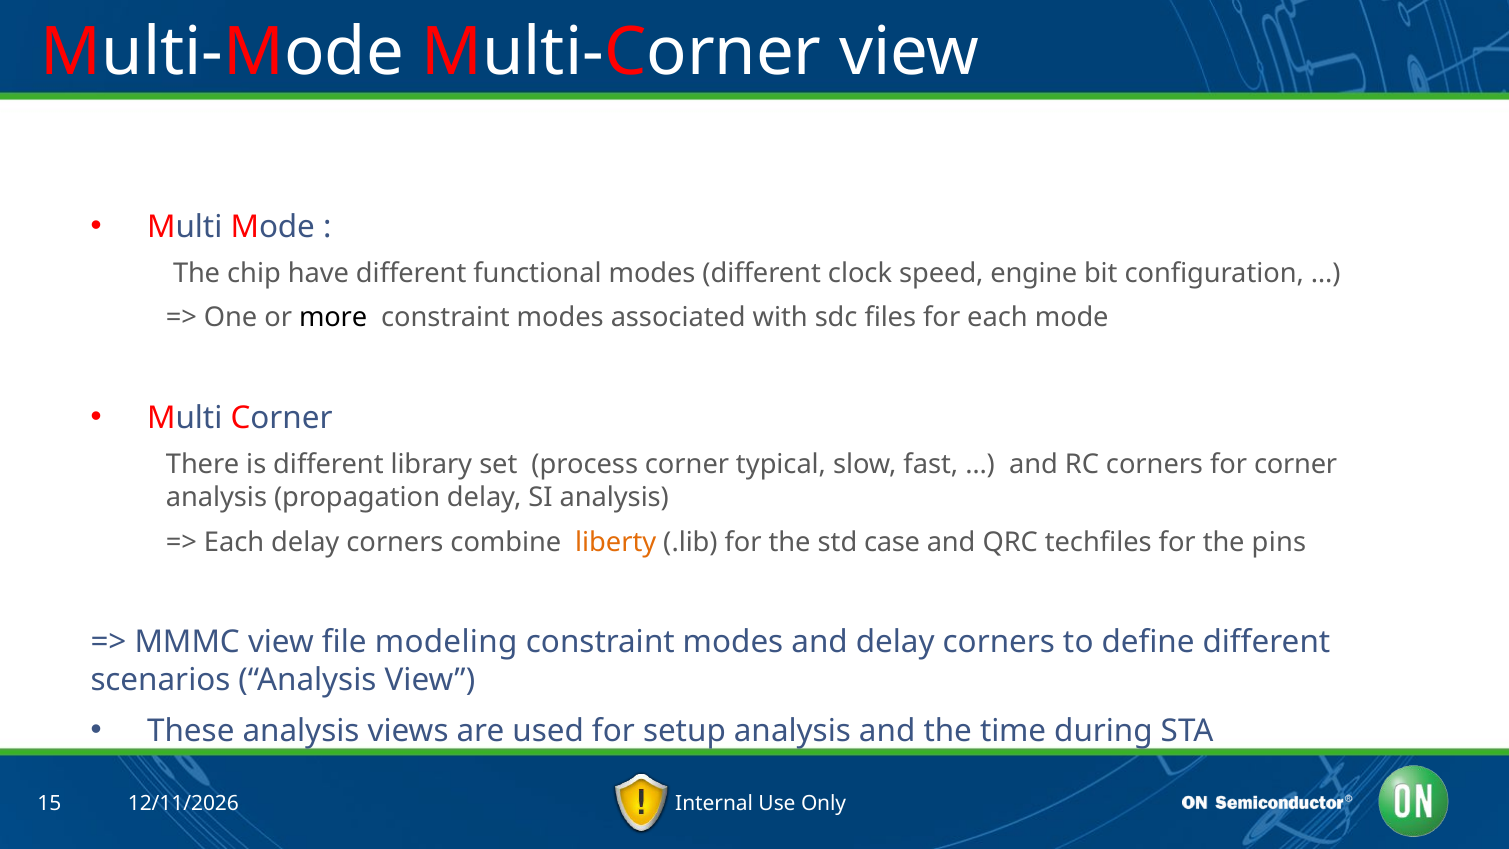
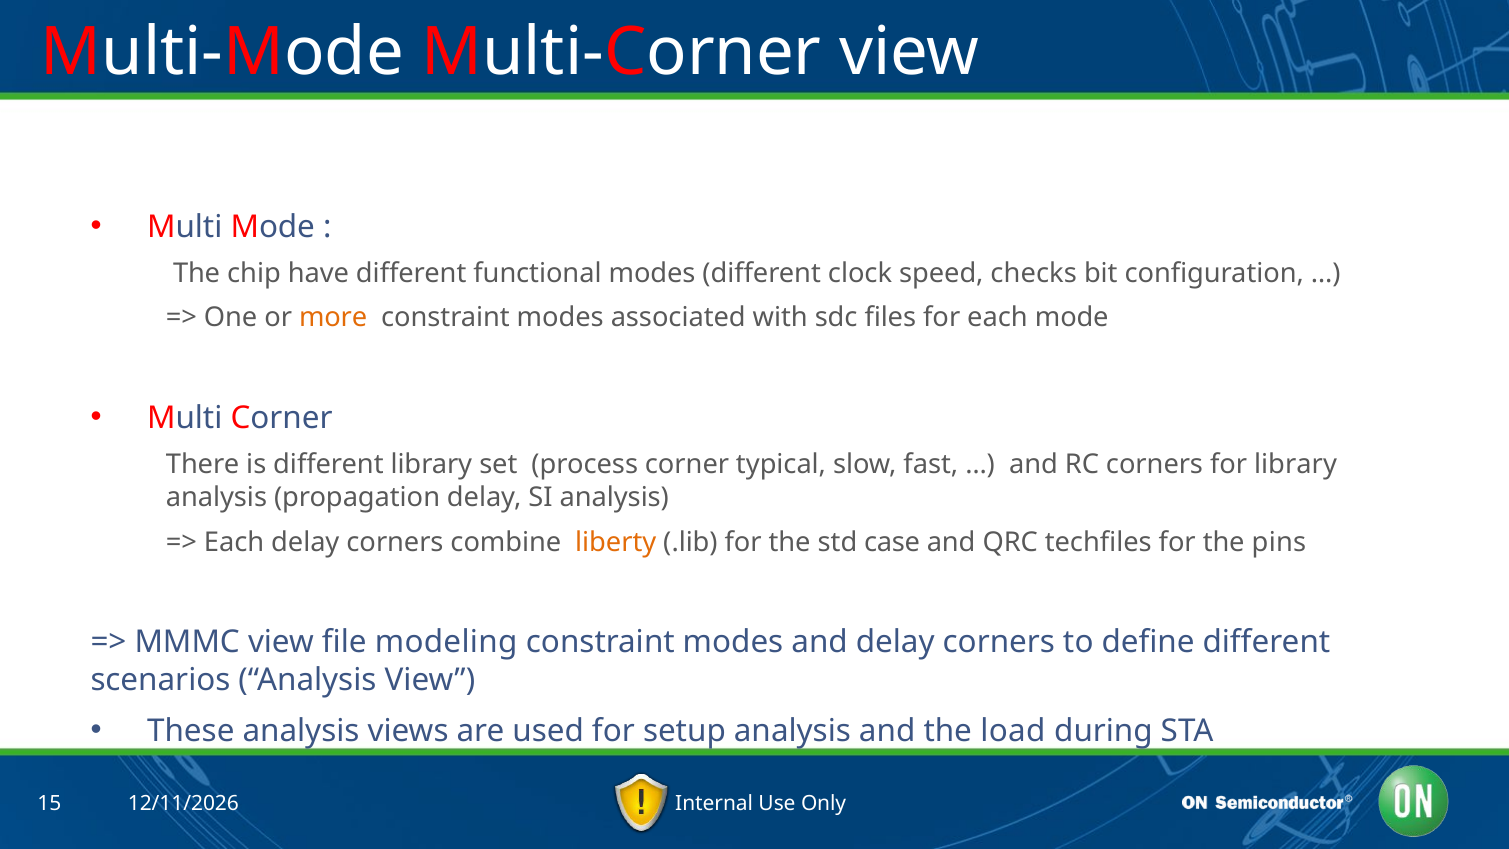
engine: engine -> checks
more colour: black -> orange
for corner: corner -> library
time: time -> load
